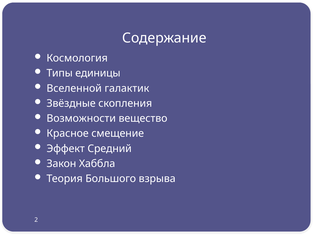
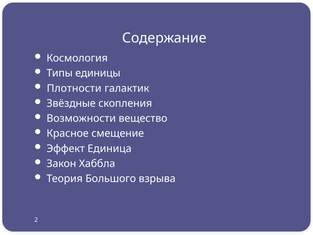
Вселенной: Вселенной -> Плотности
Средний: Средний -> Единица
